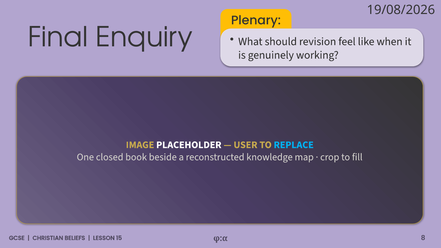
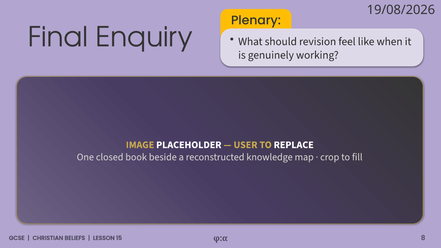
REPLACE colour: light blue -> white
